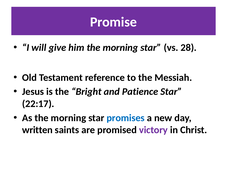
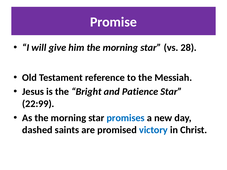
22:17: 22:17 -> 22:99
written: written -> dashed
victory colour: purple -> blue
